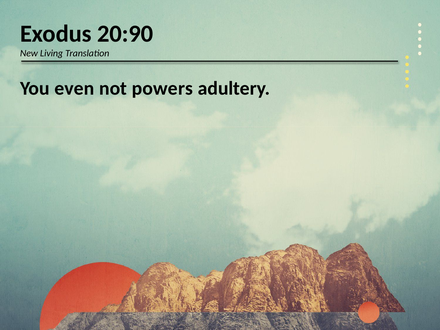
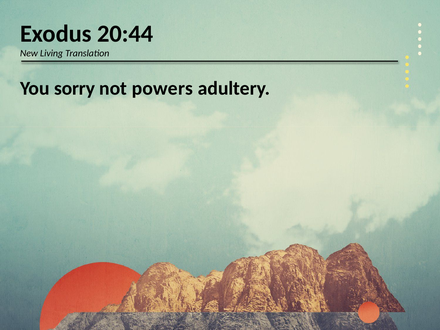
20:90: 20:90 -> 20:44
even: even -> sorry
